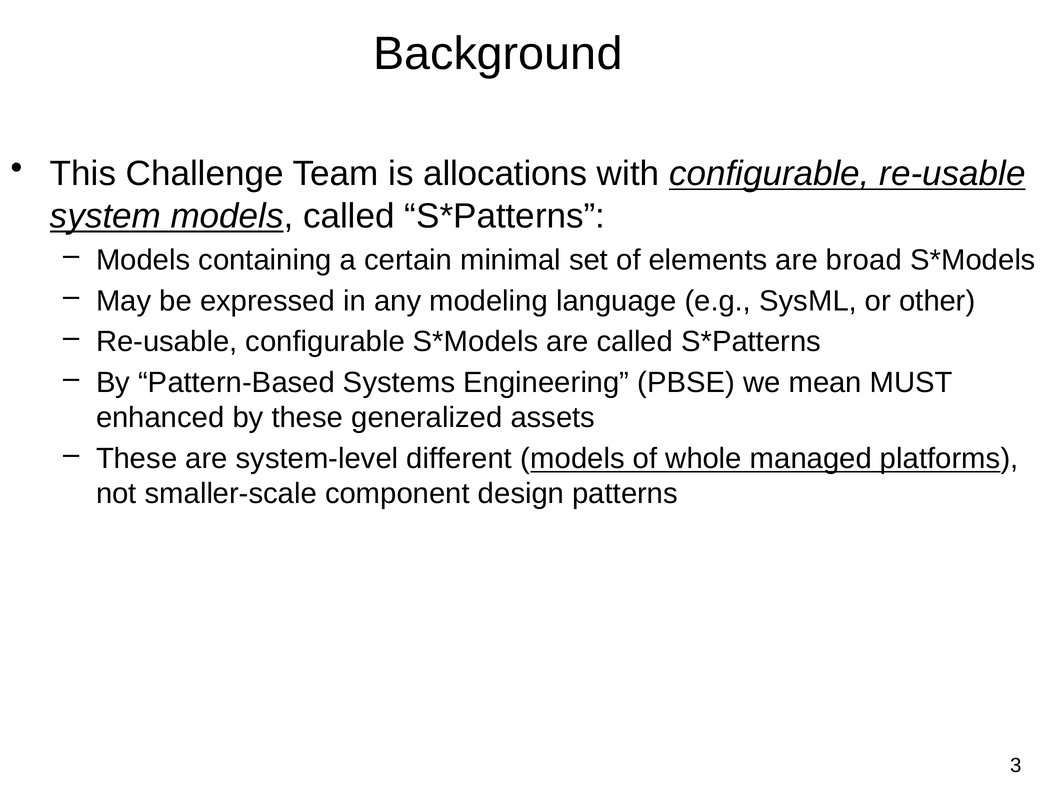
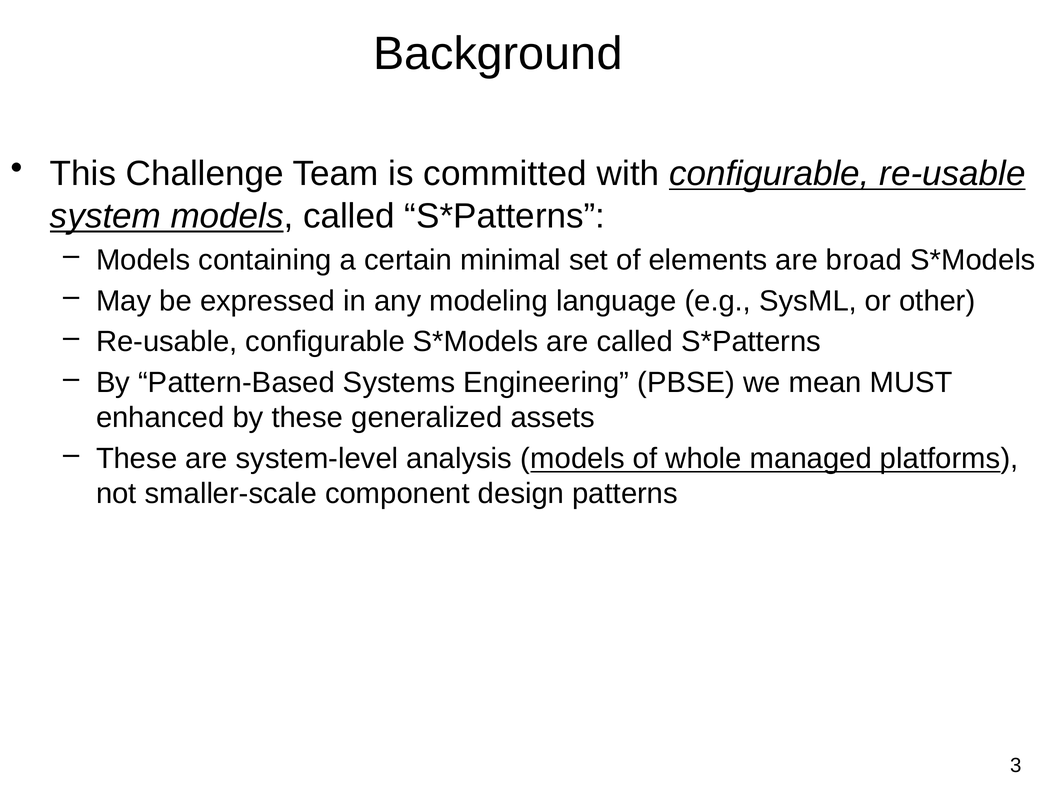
allocations: allocations -> committed
different: different -> analysis
